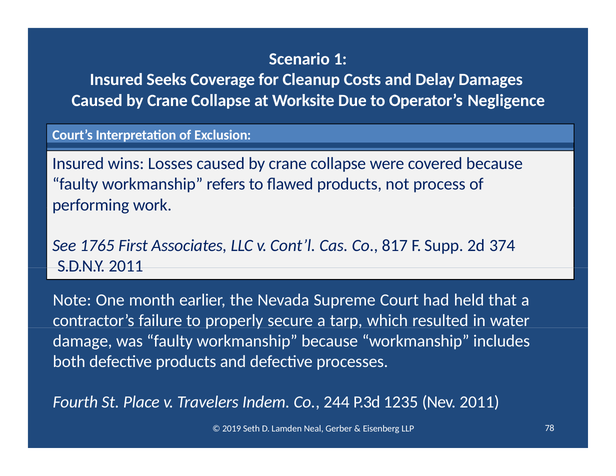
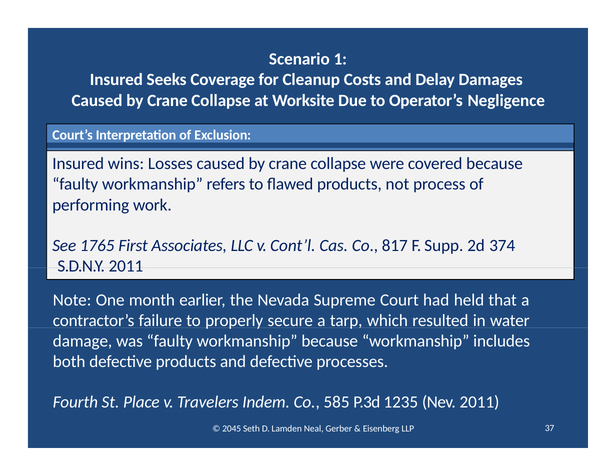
244: 244 -> 585
2019: 2019 -> 2045
78: 78 -> 37
